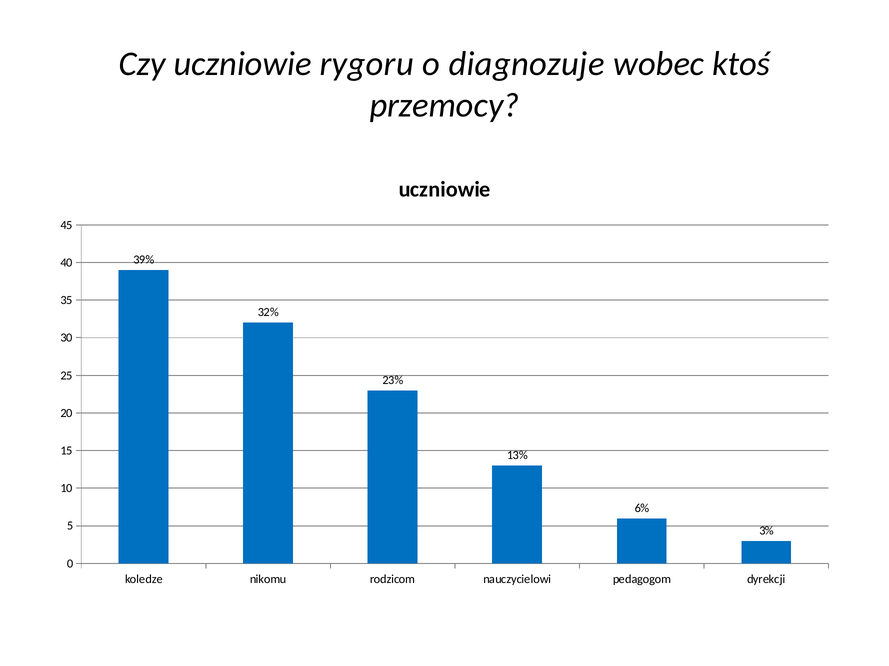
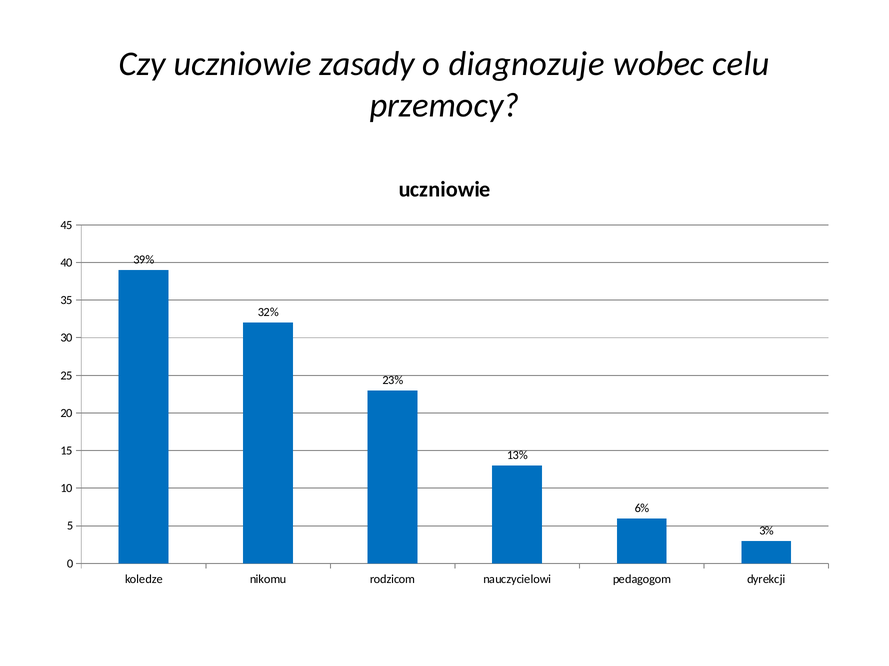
rygoru: rygoru -> zasady
ktoś: ktoś -> celu
